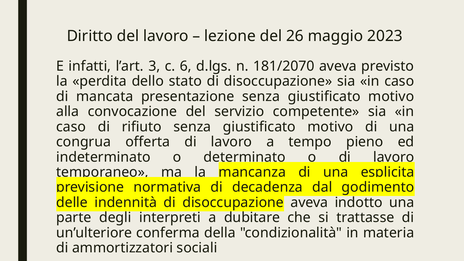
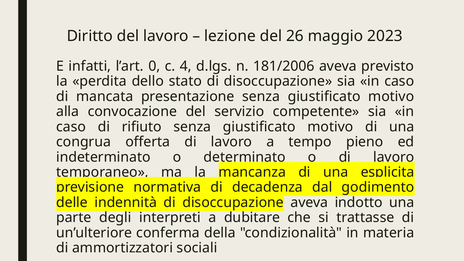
3: 3 -> 0
6: 6 -> 4
181/2070: 181/2070 -> 181/2006
